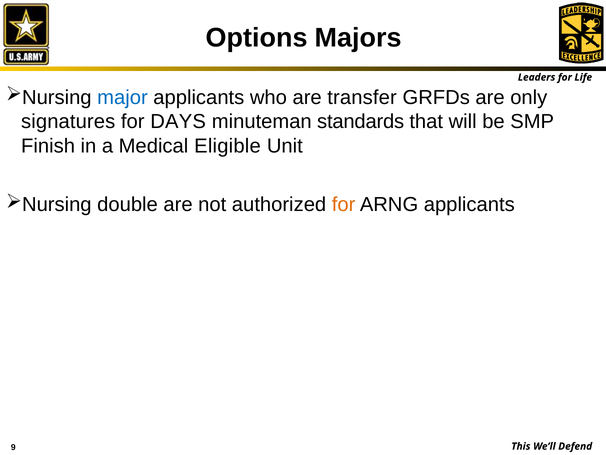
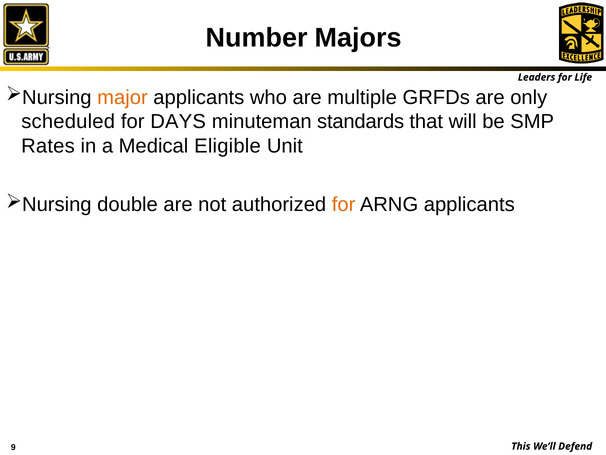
Options: Options -> Number
major colour: blue -> orange
transfer: transfer -> multiple
signatures: signatures -> scheduled
Finish: Finish -> Rates
